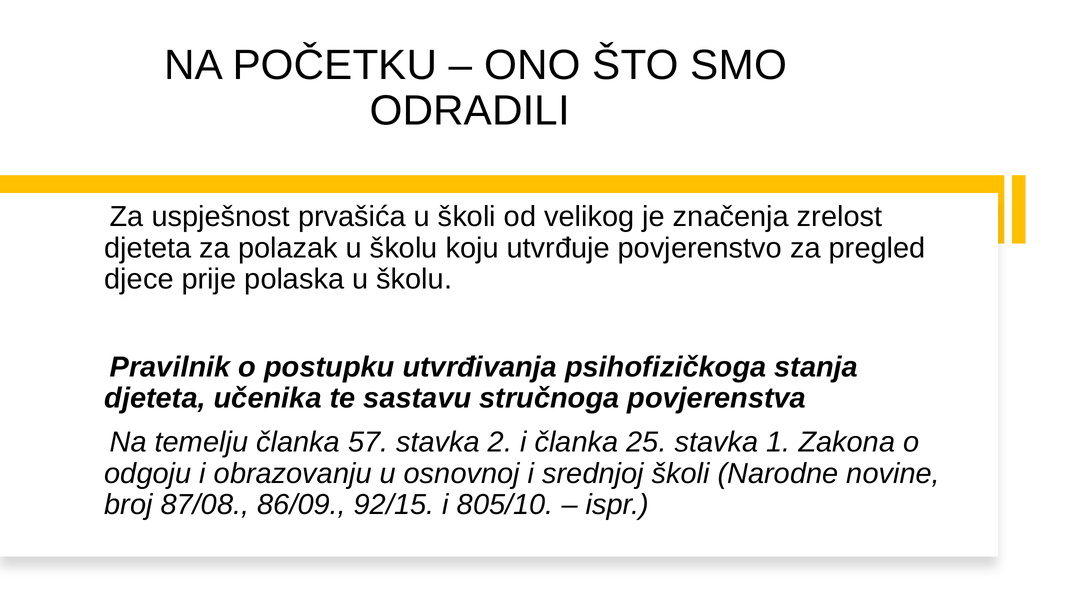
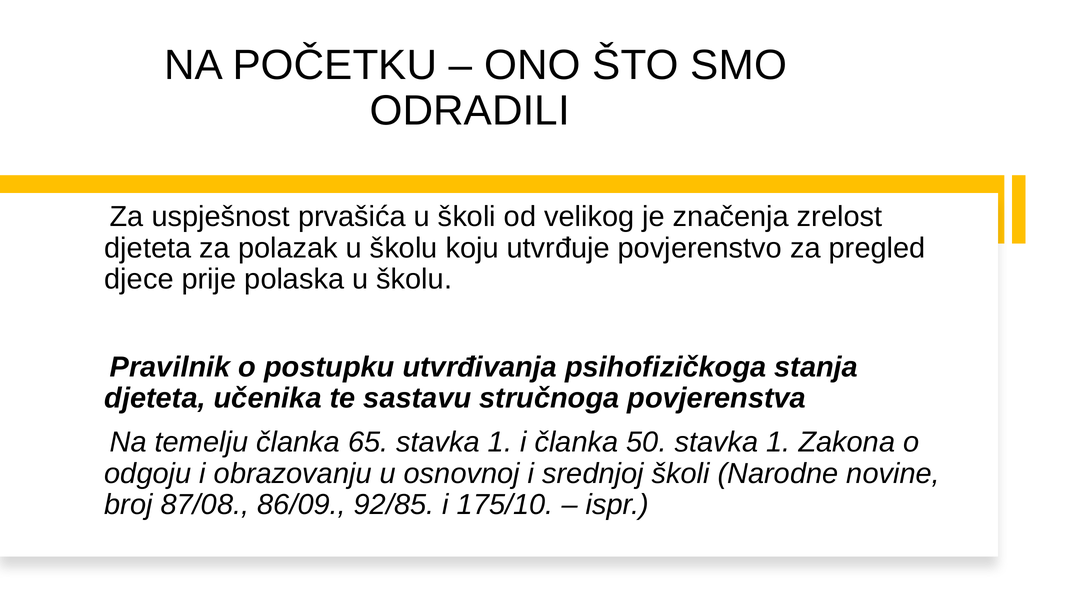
57: 57 -> 65
2 at (500, 442): 2 -> 1
25: 25 -> 50
92/15: 92/15 -> 92/85
805/10: 805/10 -> 175/10
